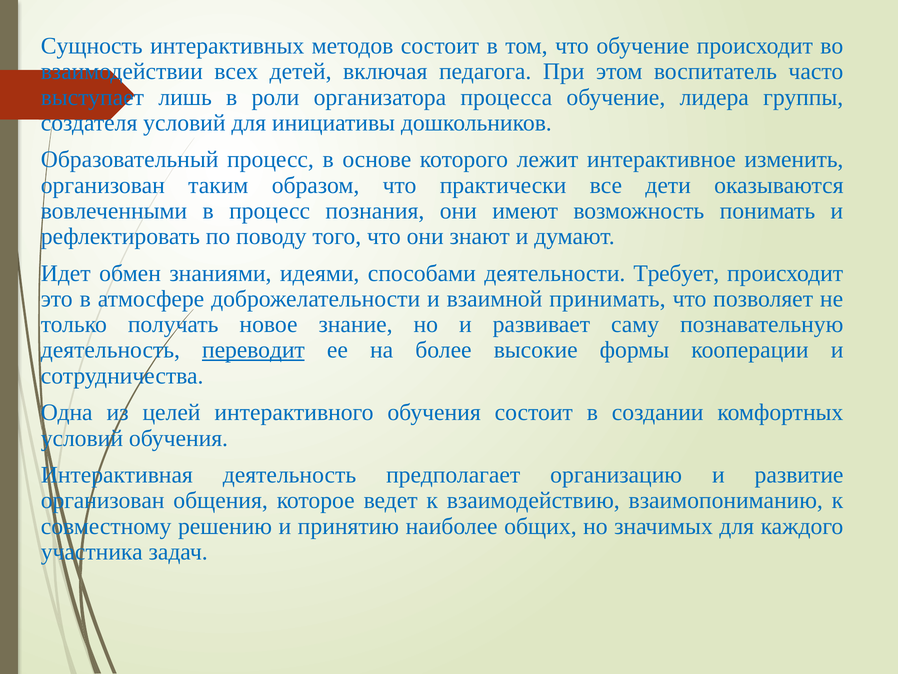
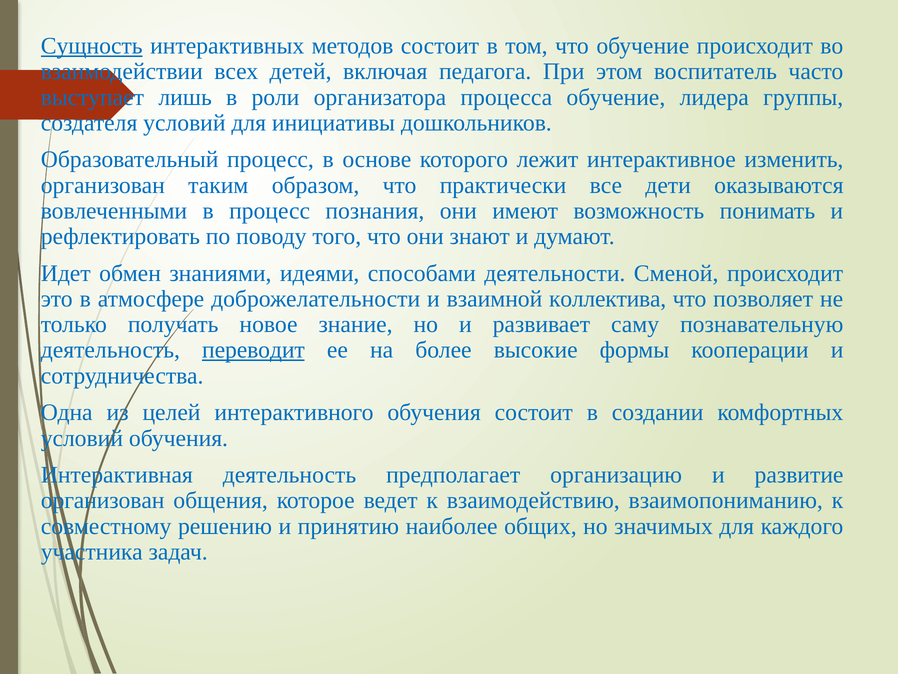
Сущность underline: none -> present
Требует: Требует -> Сменой
принимать: принимать -> коллектива
